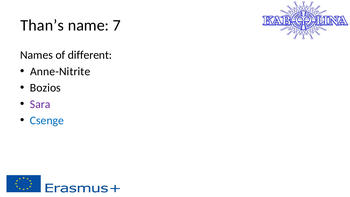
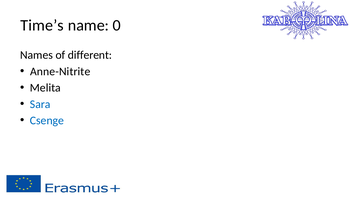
Than’s: Than’s -> Time’s
7: 7 -> 0
Bozios: Bozios -> Melita
Sara colour: purple -> blue
